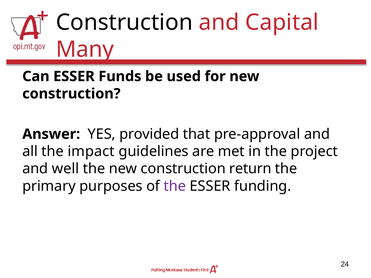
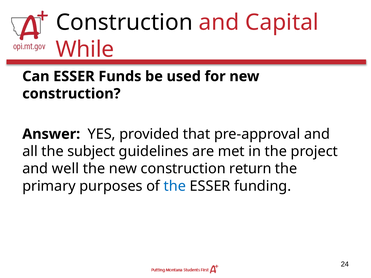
Many: Many -> While
impact: impact -> subject
the at (175, 186) colour: purple -> blue
